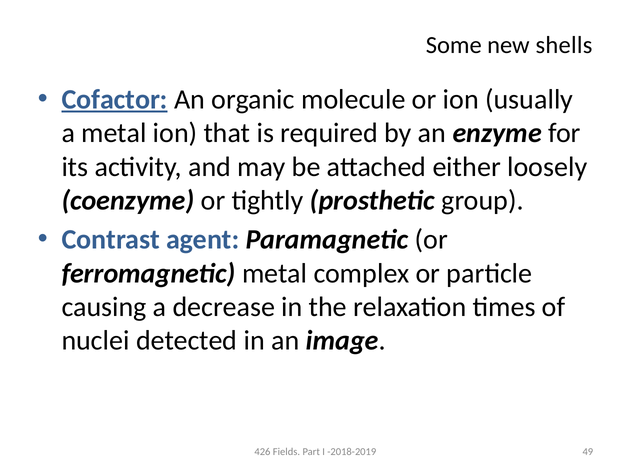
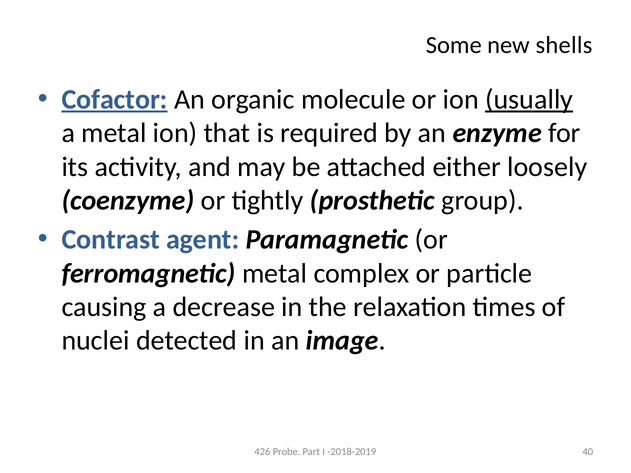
usually underline: none -> present
Fields: Fields -> Probe
49: 49 -> 40
